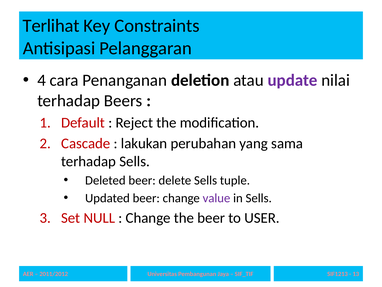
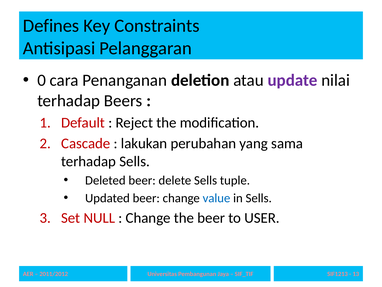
Terlihat: Terlihat -> Defines
4: 4 -> 0
value colour: purple -> blue
